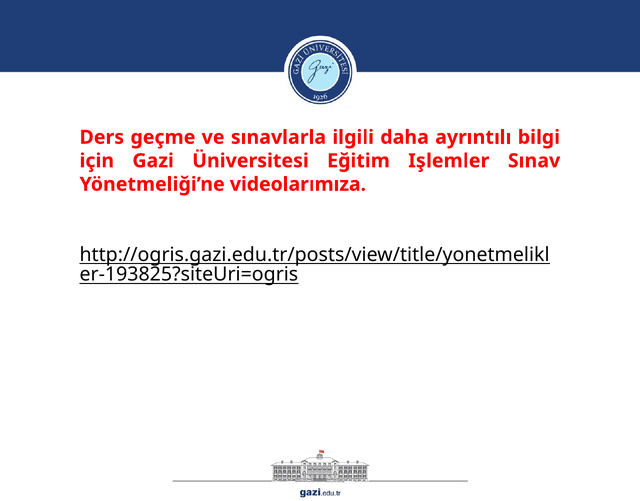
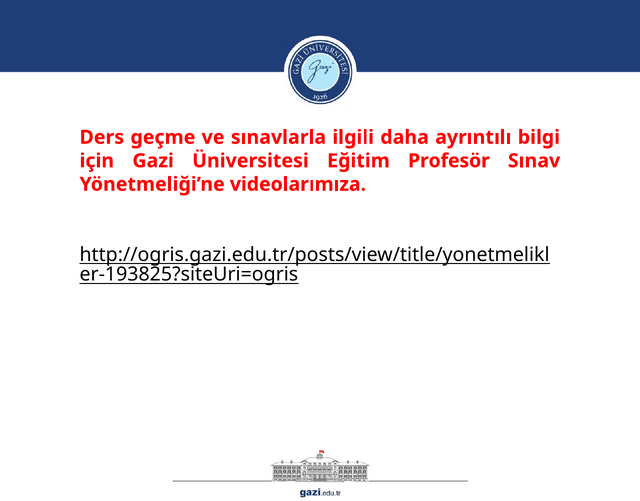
Işlemler: Işlemler -> Profesör
